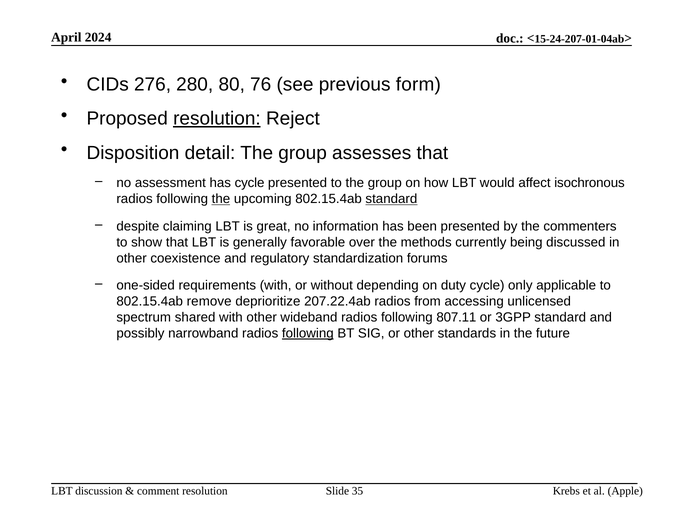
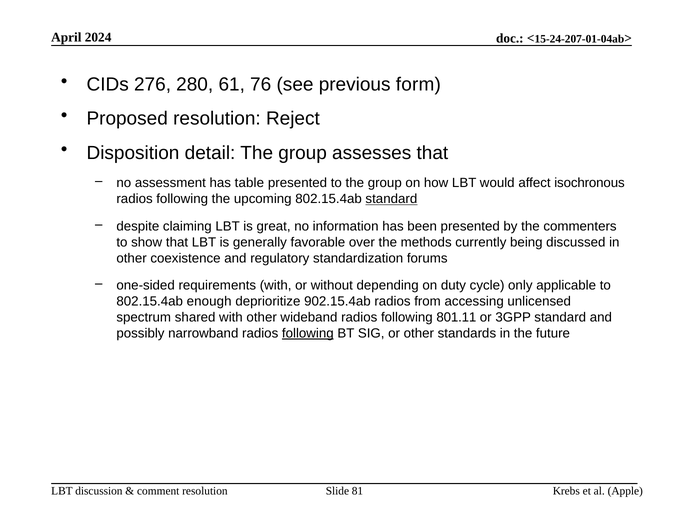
80: 80 -> 61
resolution at (217, 119) underline: present -> none
has cycle: cycle -> table
the at (221, 199) underline: present -> none
remove: remove -> enough
207.22.4ab: 207.22.4ab -> 902.15.4ab
807.11: 807.11 -> 801.11
35: 35 -> 81
